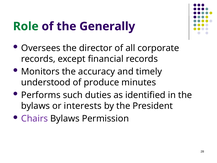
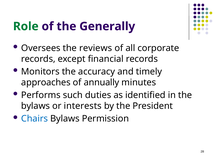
director: director -> reviews
understood: understood -> approaches
produce: produce -> annually
Chairs colour: purple -> blue
